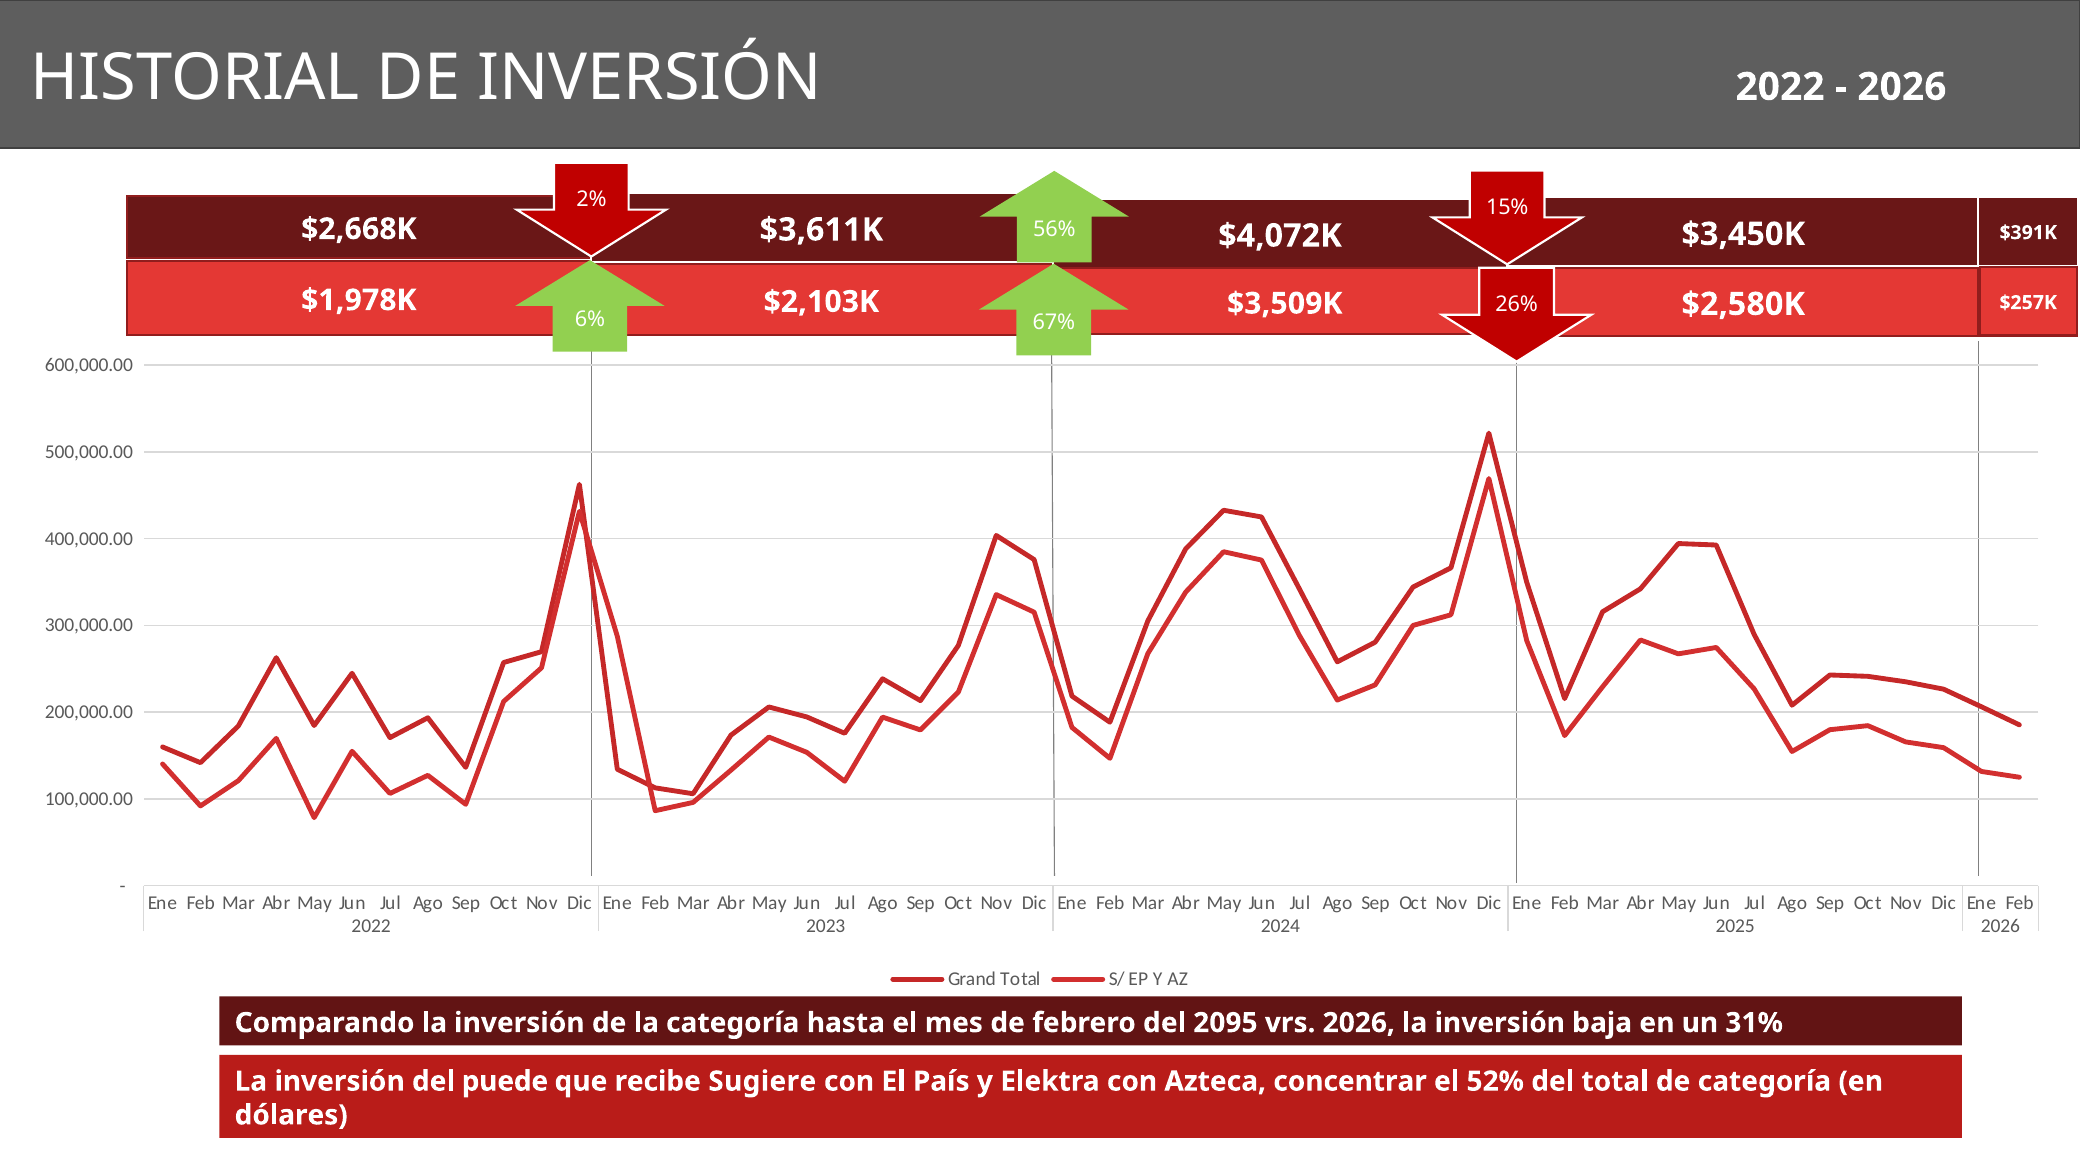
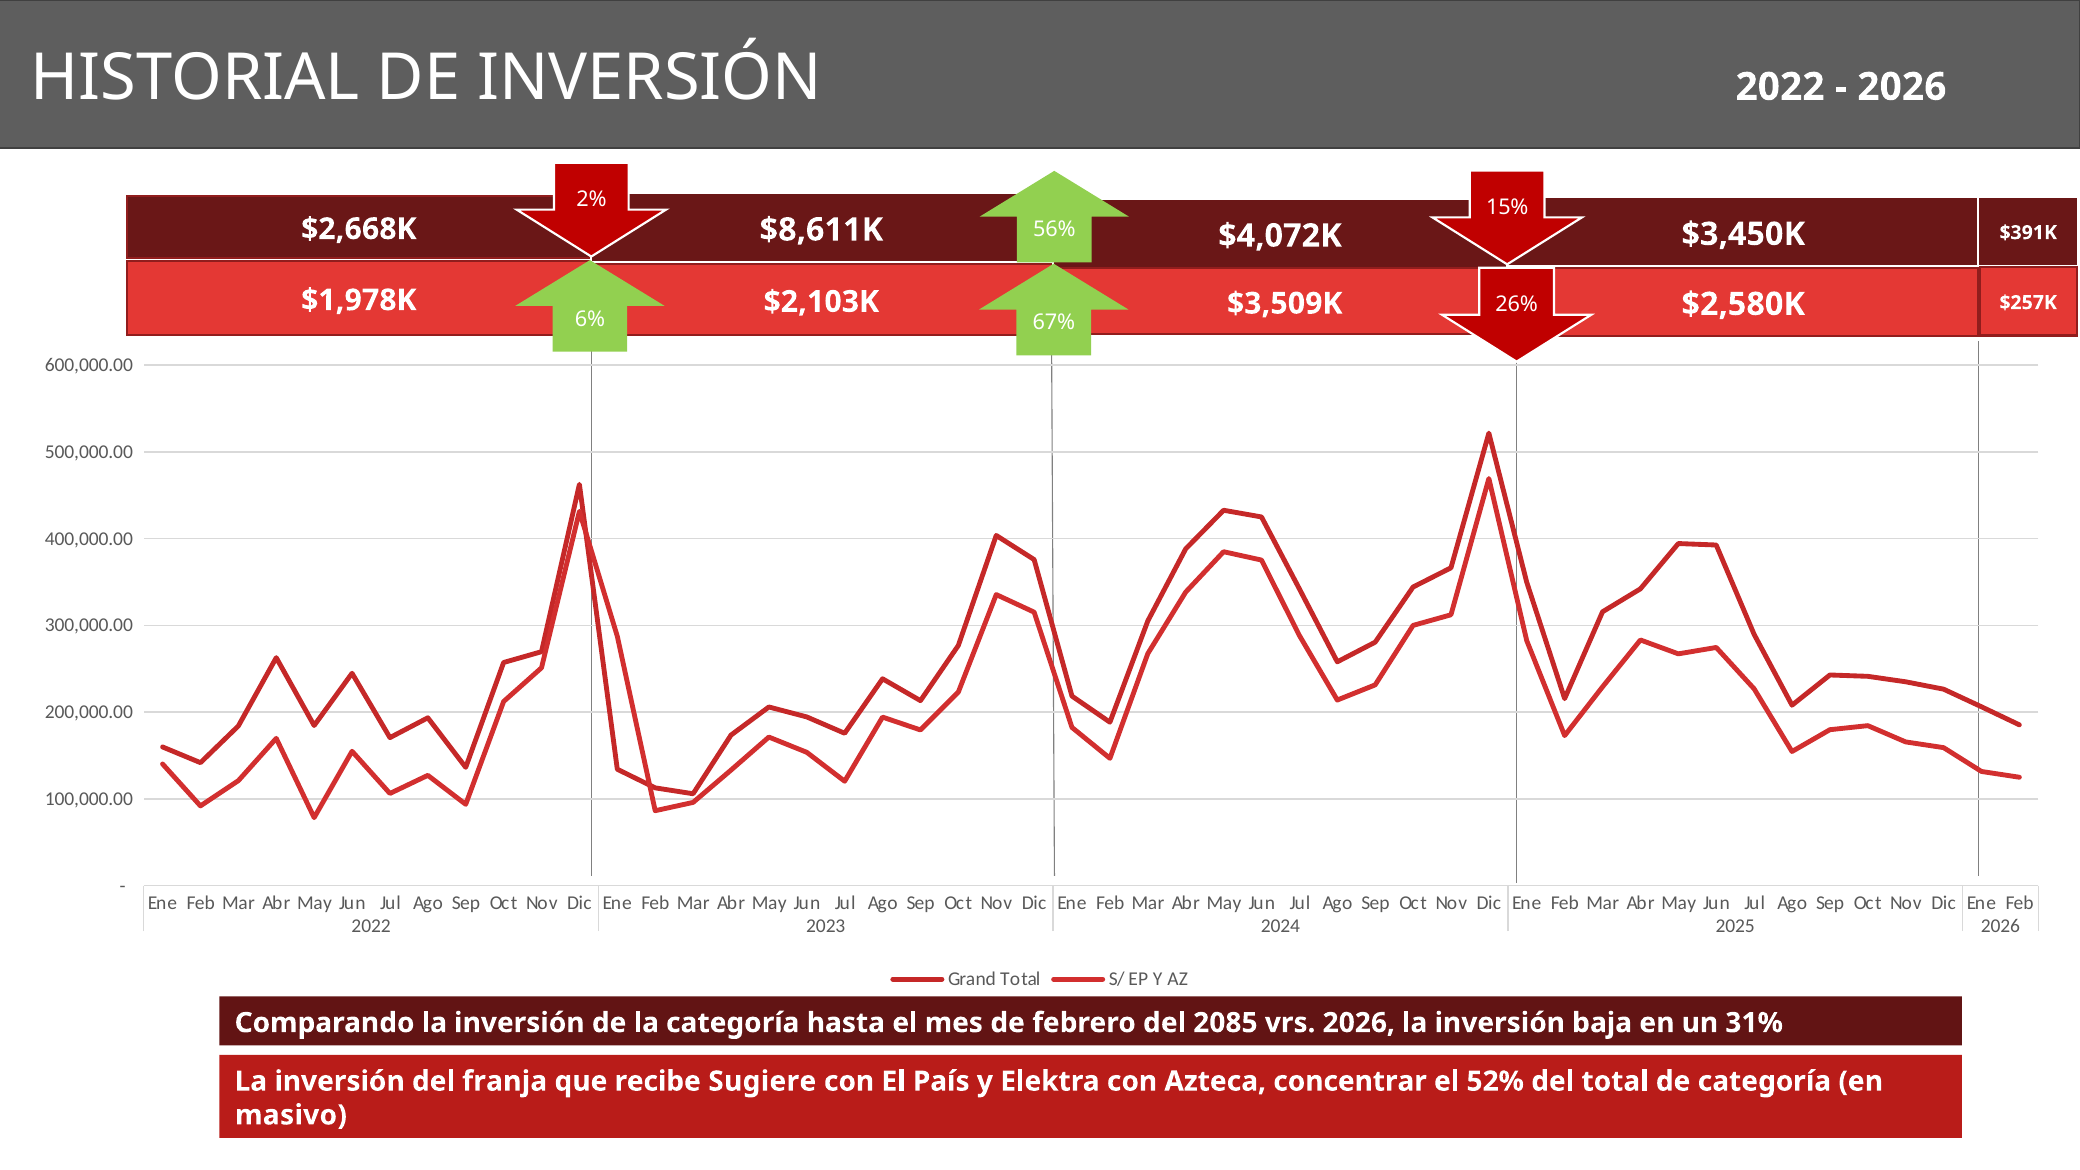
$3,611K: $3,611K -> $8,611K
2095: 2095 -> 2085
puede: puede -> franja
dólares: dólares -> masivo
